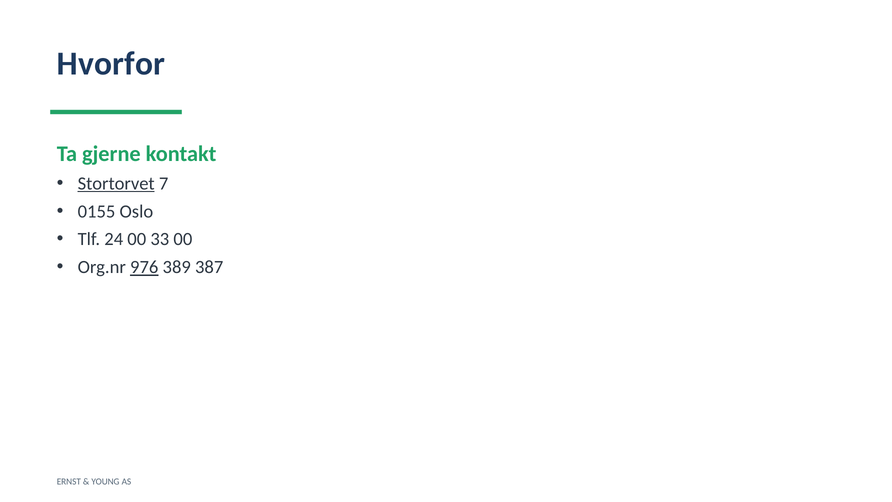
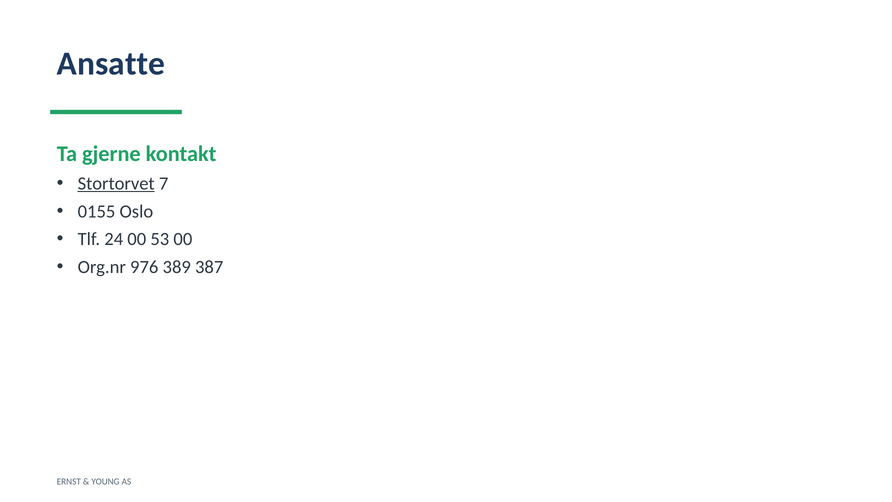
Hvorfor: Hvorfor -> Ansatte
33: 33 -> 53
976 underline: present -> none
